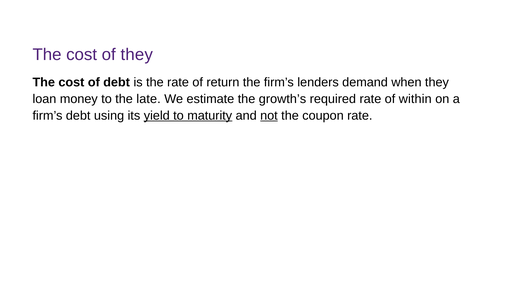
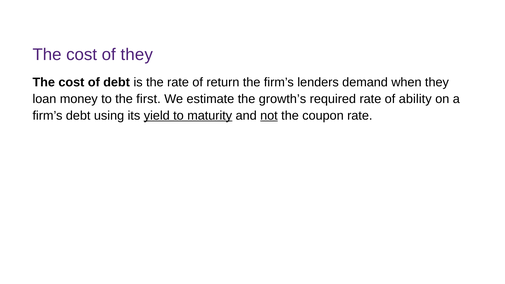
late: late -> first
within: within -> ability
